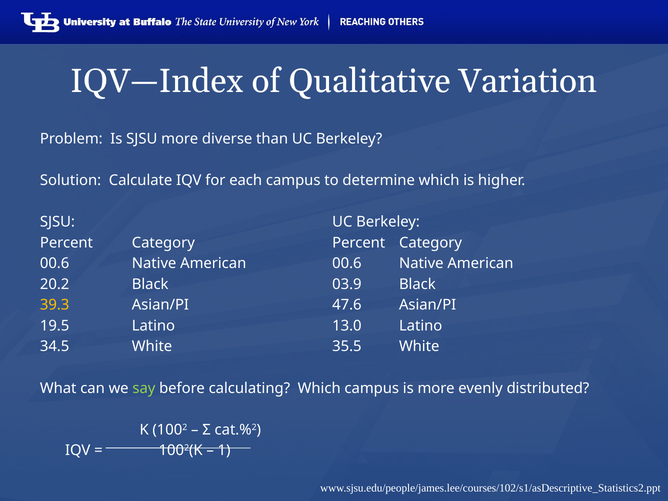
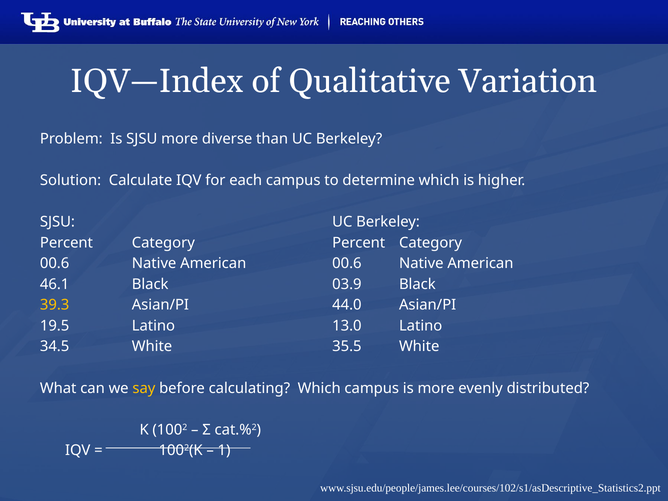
20.2: 20.2 -> 46.1
47.6: 47.6 -> 44.0
say colour: light green -> yellow
